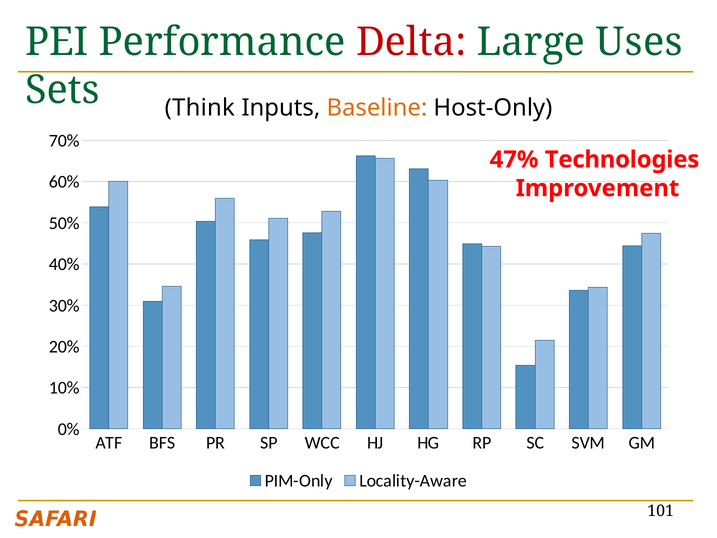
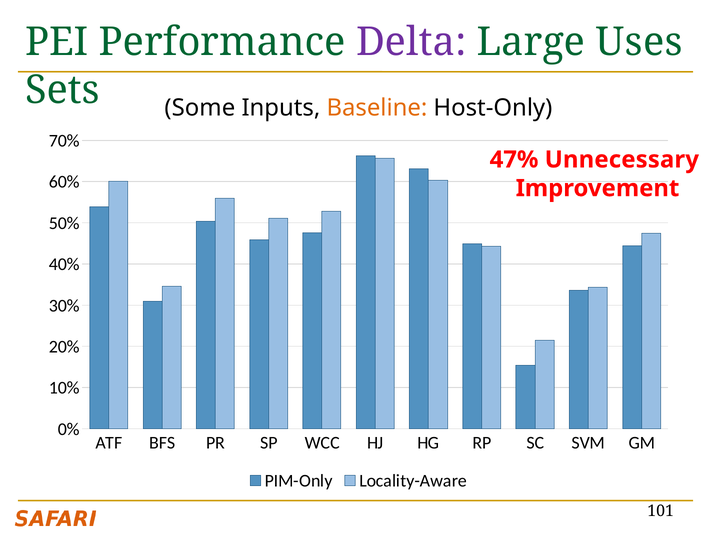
Delta colour: red -> purple
Think: Think -> Some
Technologies: Technologies -> Unnecessary
